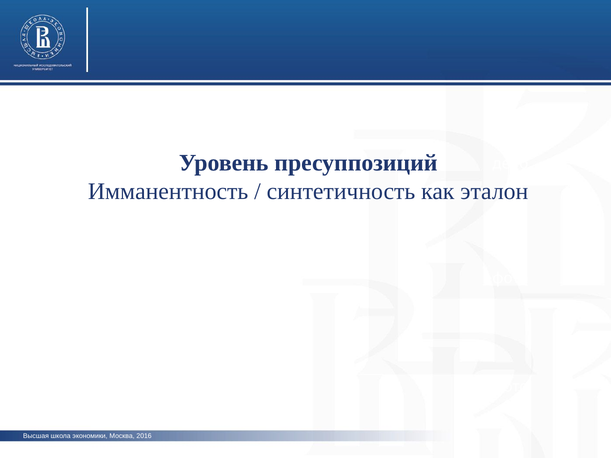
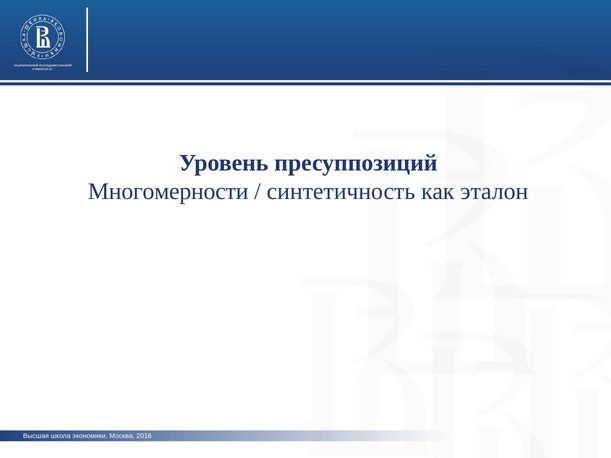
Имманентность: Имманентность -> Многомерности
